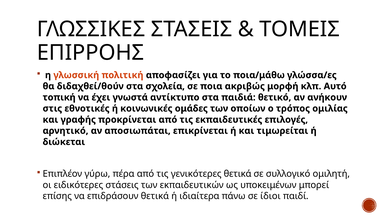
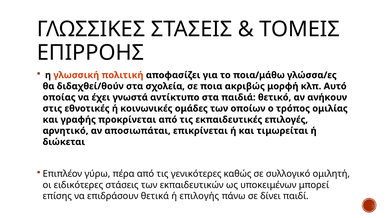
τοπική: τοπική -> οποίας
γενικότερες θετικά: θετικά -> καθώς
ιδιαίτερα: ιδιαίτερα -> επιλογής
ίδιοι: ίδιοι -> δίνει
